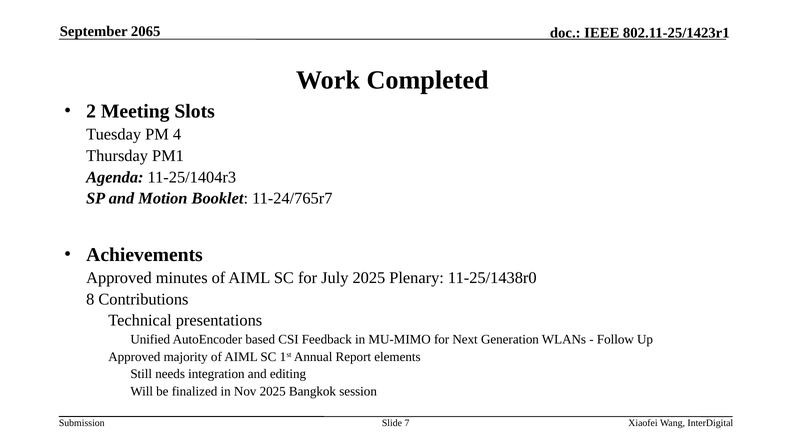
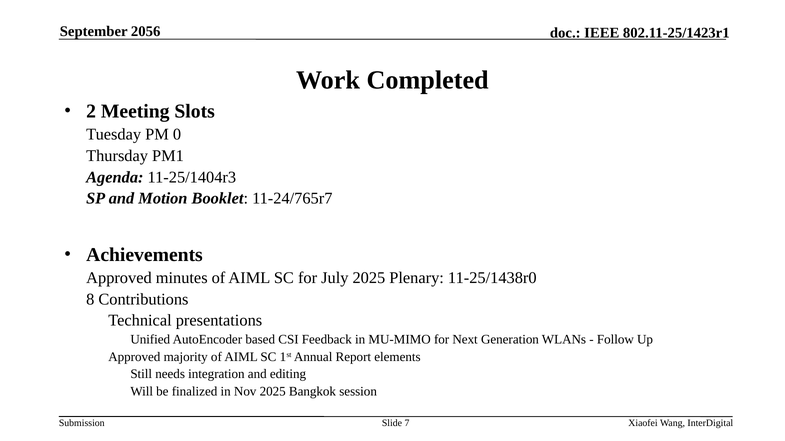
2065: 2065 -> 2056
4: 4 -> 0
